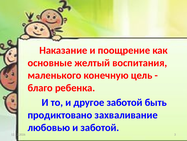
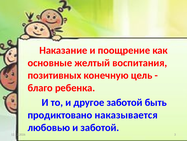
маленького: маленького -> позитивных
захваливание: захваливание -> наказывается
